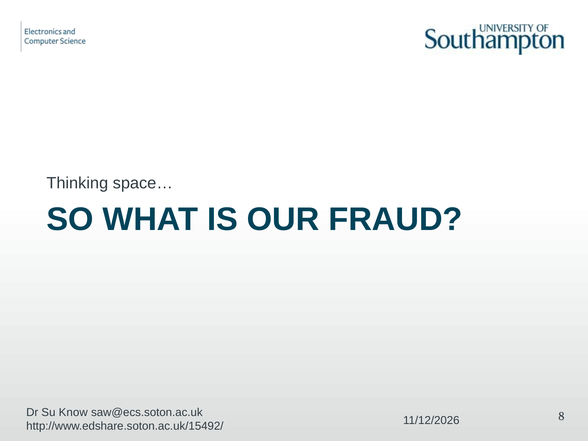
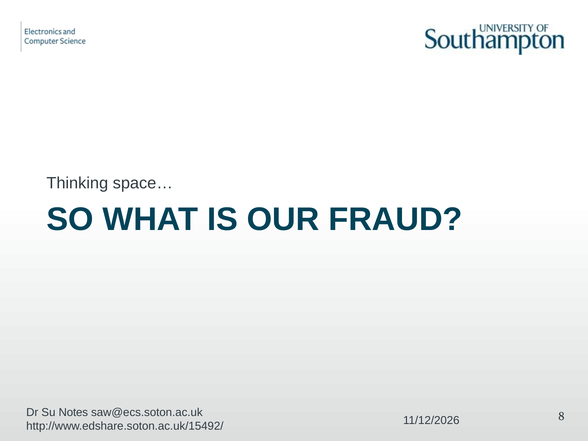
Know: Know -> Notes
